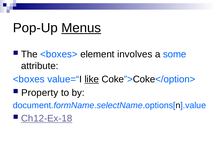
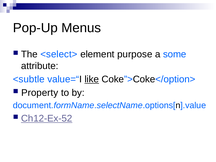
Menus underline: present -> none
<boxes>: <boxes> -> <select>
involves: involves -> purpose
<boxes: <boxes -> <subtle
Ch12-Ex-18: Ch12-Ex-18 -> Ch12-Ex-52
